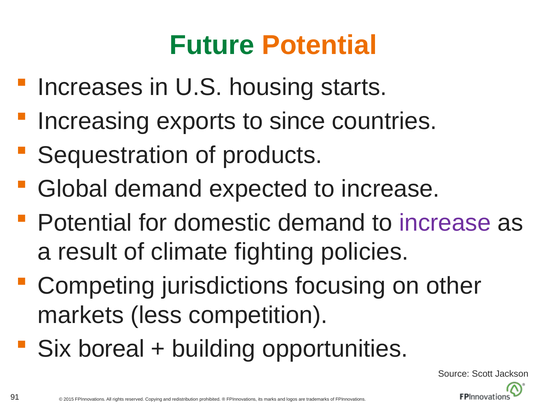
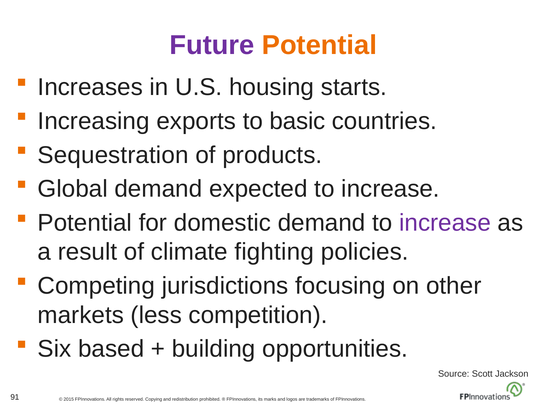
Future colour: green -> purple
since: since -> basic
boreal: boreal -> based
